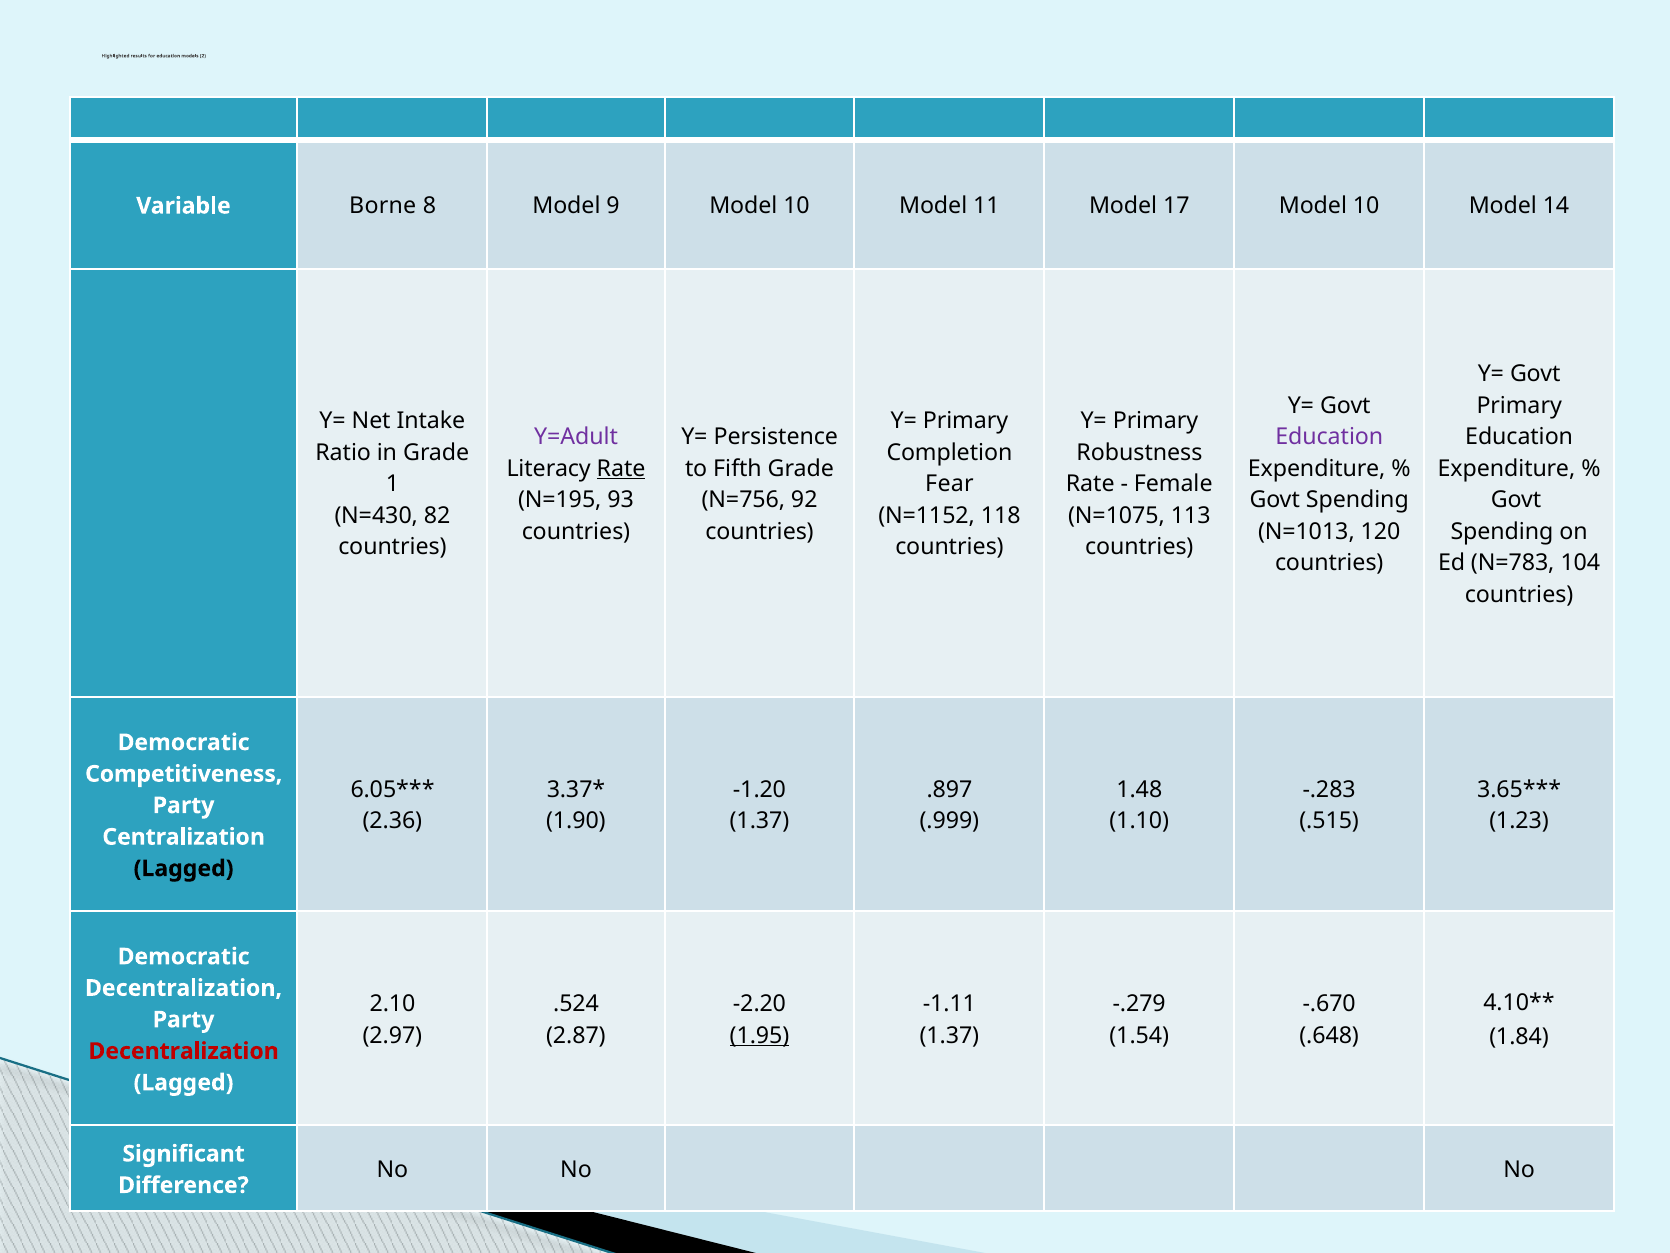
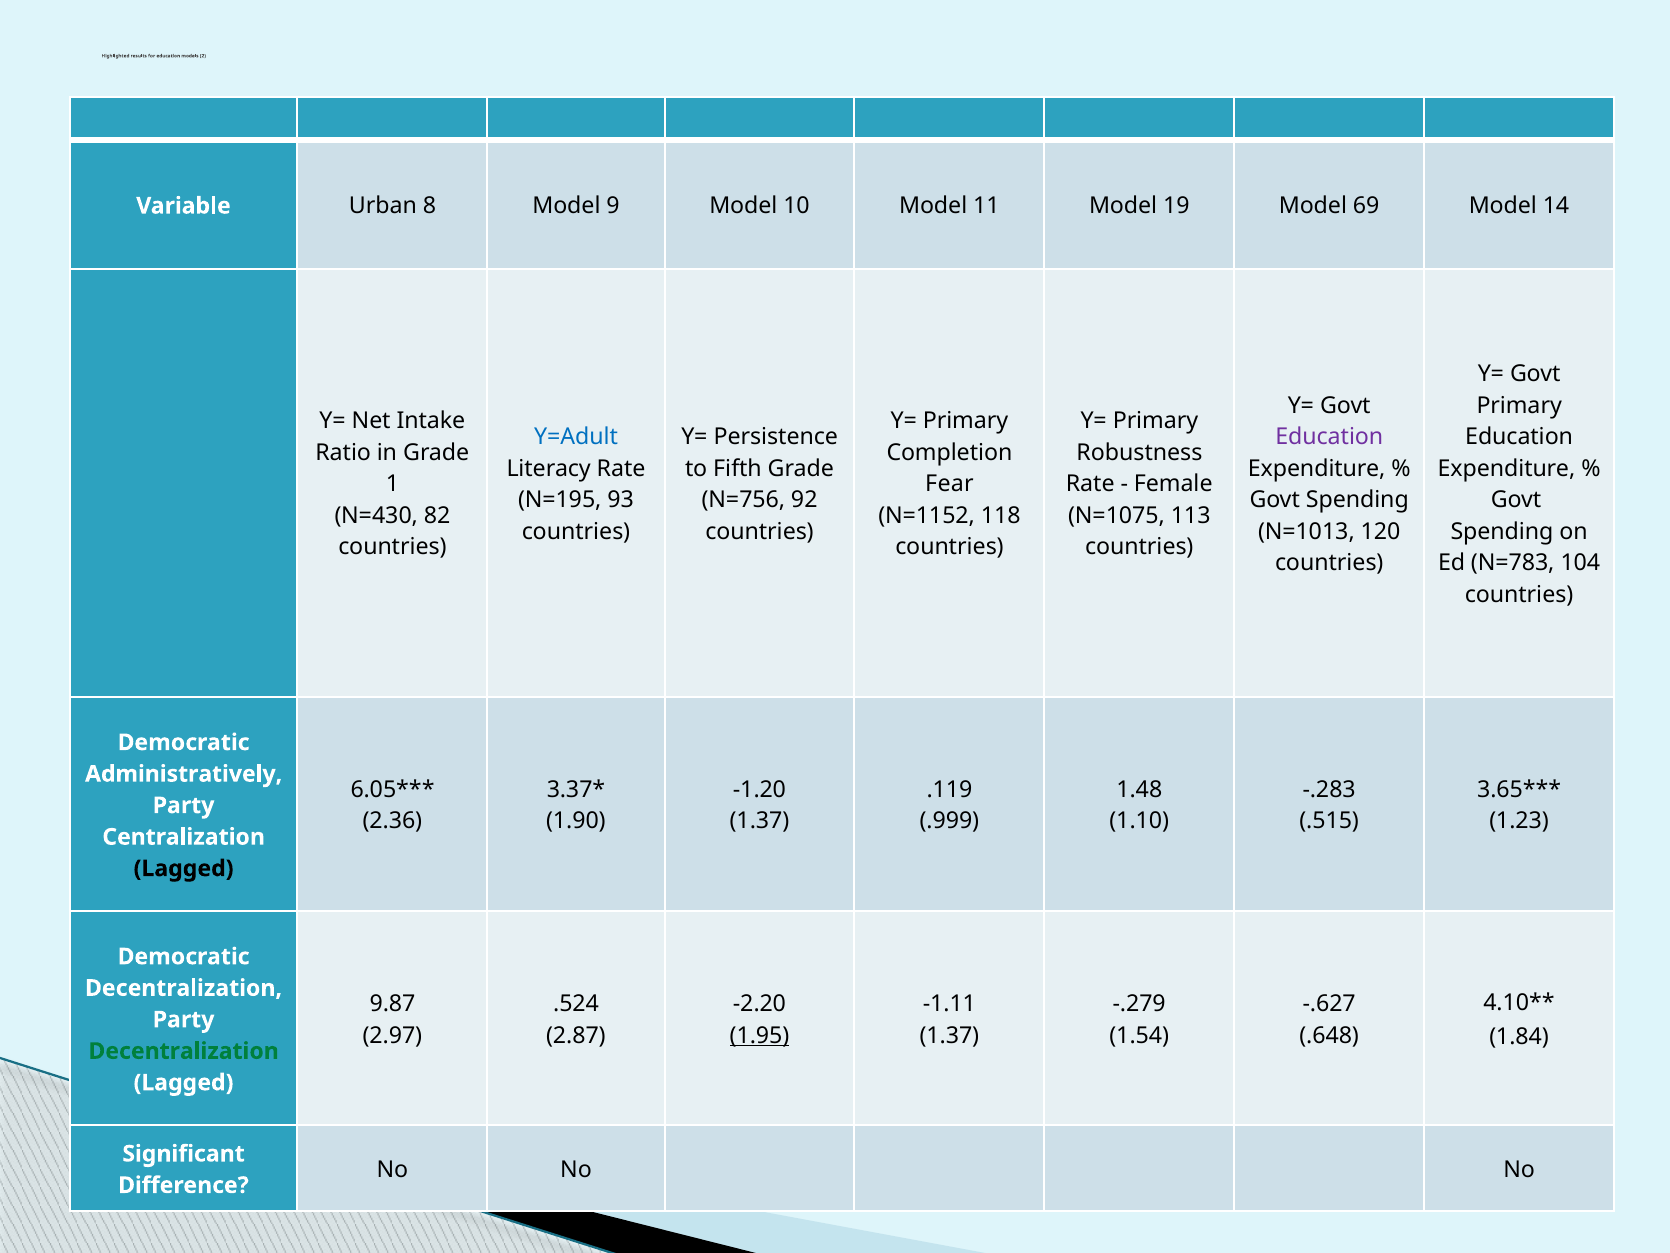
Borne: Borne -> Urban
17: 17 -> 19
10 at (1366, 206): 10 -> 69
Y=Adult colour: purple -> blue
Rate at (621, 468) underline: present -> none
Competitiveness: Competitiveness -> Administratively
.897: .897 -> .119
2.10: 2.10 -> 9.87
-.670: -.670 -> -.627
Decentralization at (184, 1051) colour: red -> green
